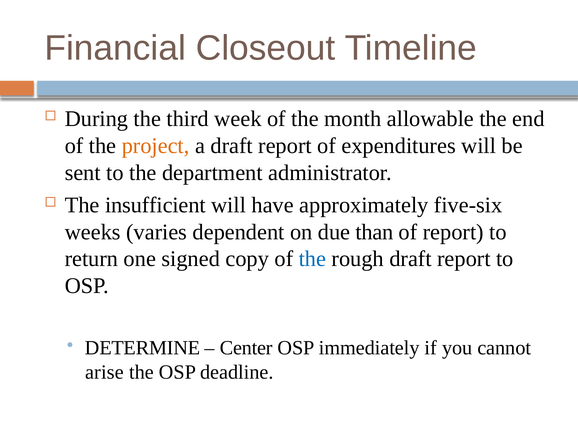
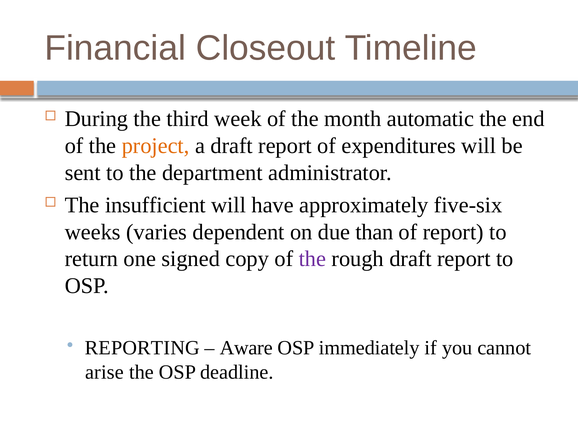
allowable: allowable -> automatic
the at (312, 259) colour: blue -> purple
DETERMINE: DETERMINE -> REPORTING
Center: Center -> Aware
